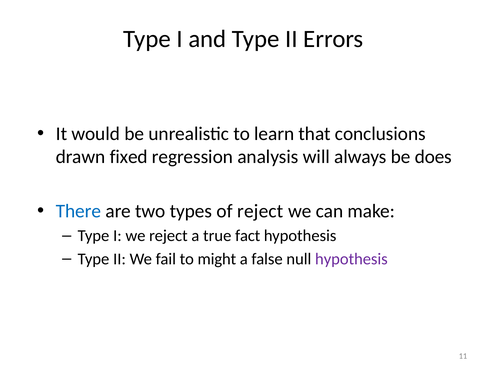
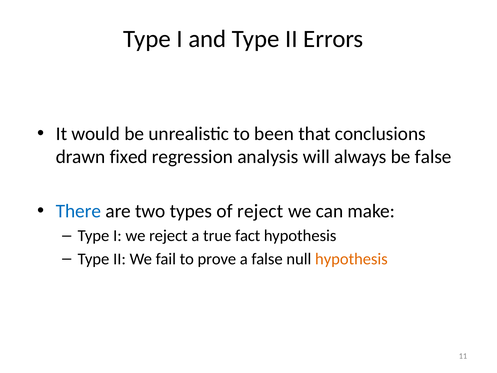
learn: learn -> been
be does: does -> false
might: might -> prove
hypothesis at (351, 259) colour: purple -> orange
